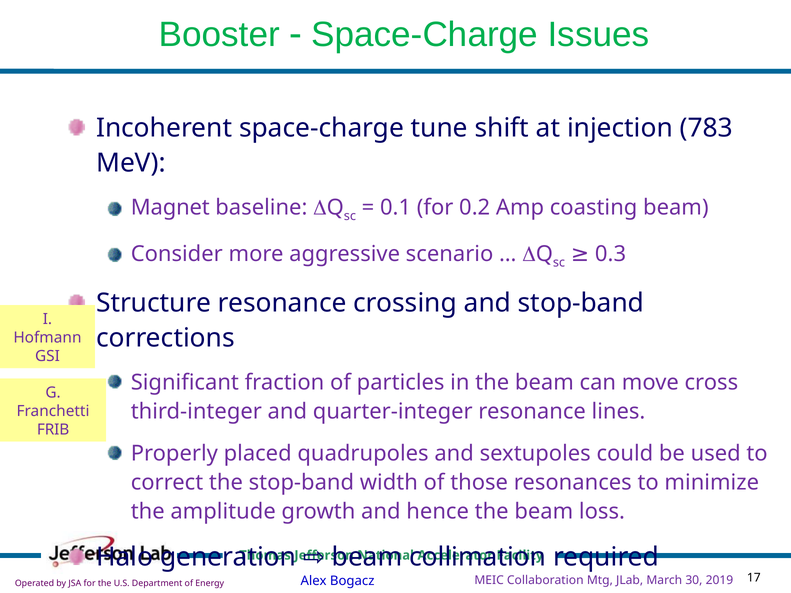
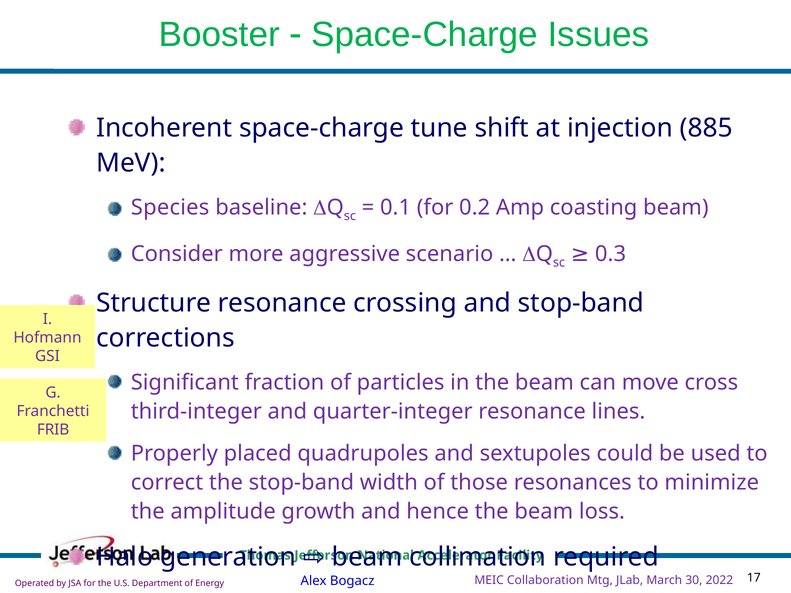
783: 783 -> 885
Magnet: Magnet -> Species
2019: 2019 -> 2022
